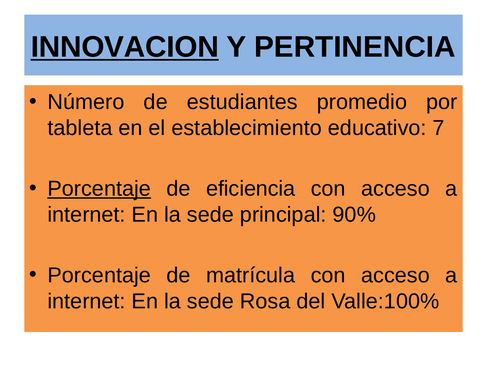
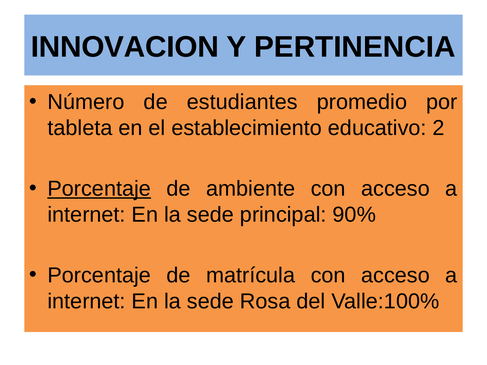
INNOVACION underline: present -> none
7: 7 -> 2
eficiencia: eficiencia -> ambiente
